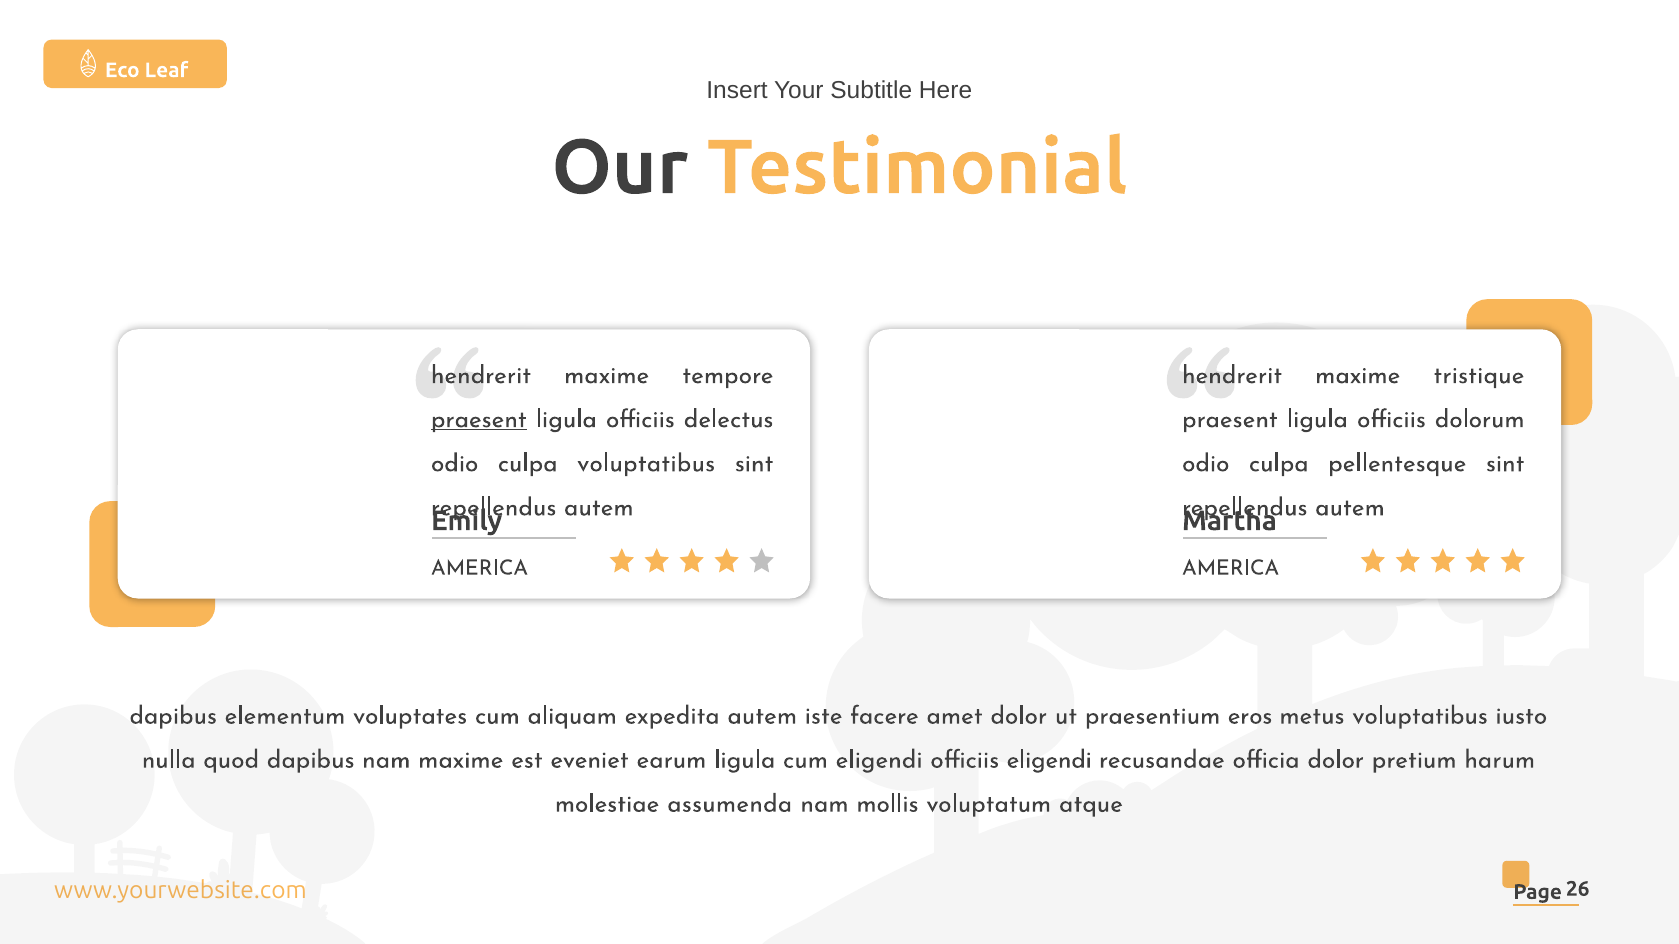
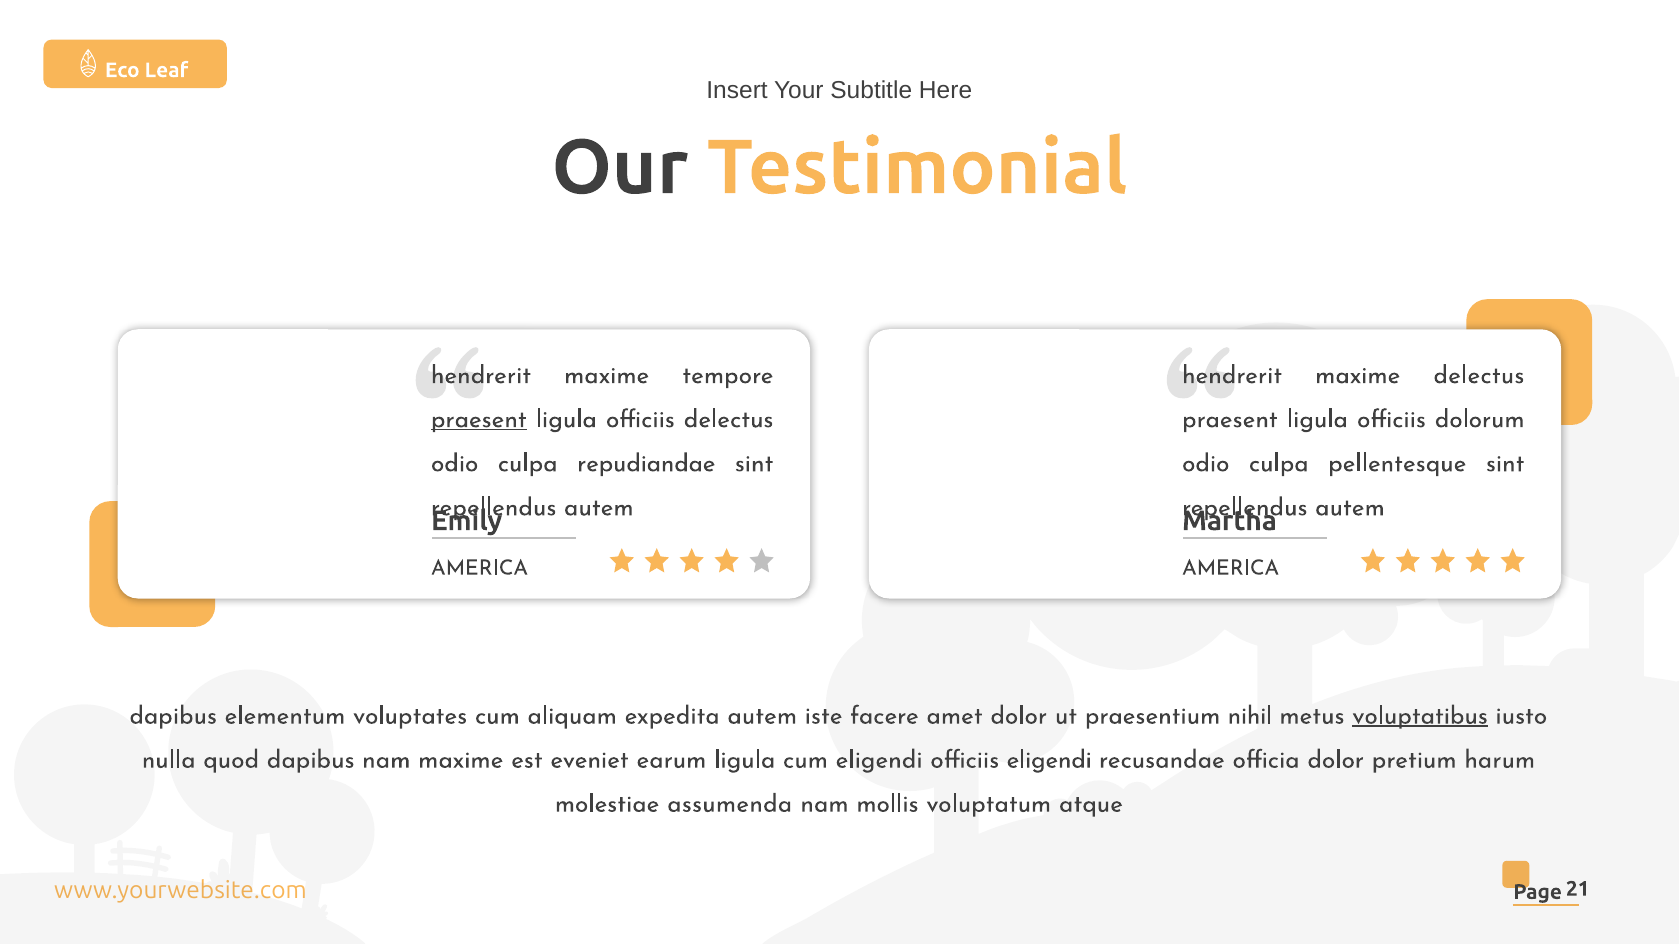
maxime tristique: tristique -> delectus
culpa voluptatibus: voluptatibus -> repudiandae
eros: eros -> nihil
voluptatibus at (1420, 716) underline: none -> present
26: 26 -> 21
